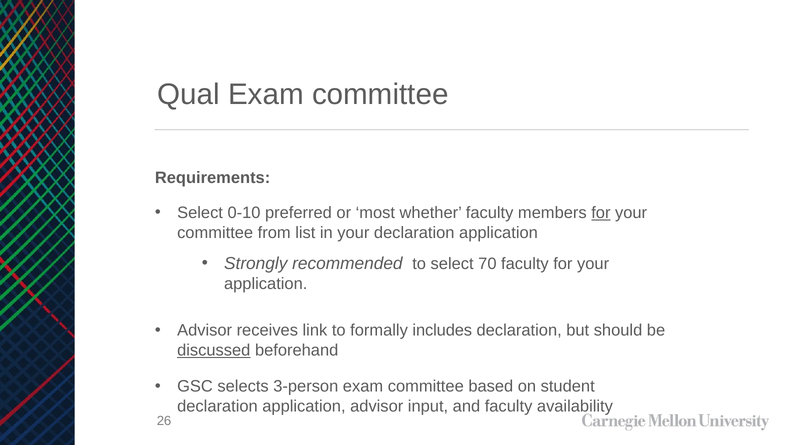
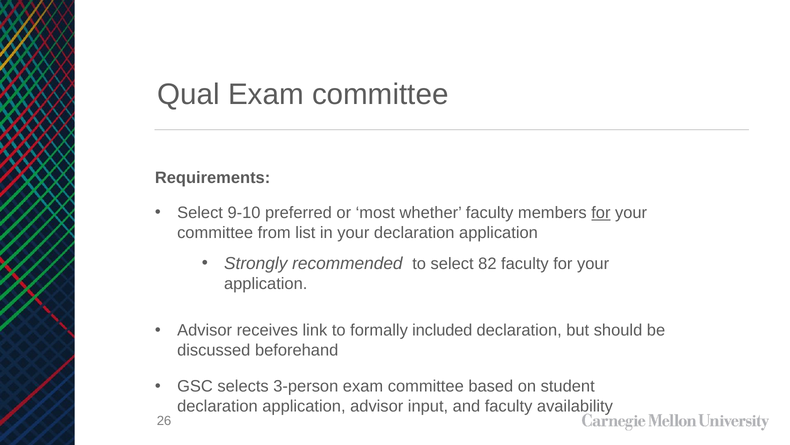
0-10: 0-10 -> 9-10
70: 70 -> 82
includes: includes -> included
discussed underline: present -> none
